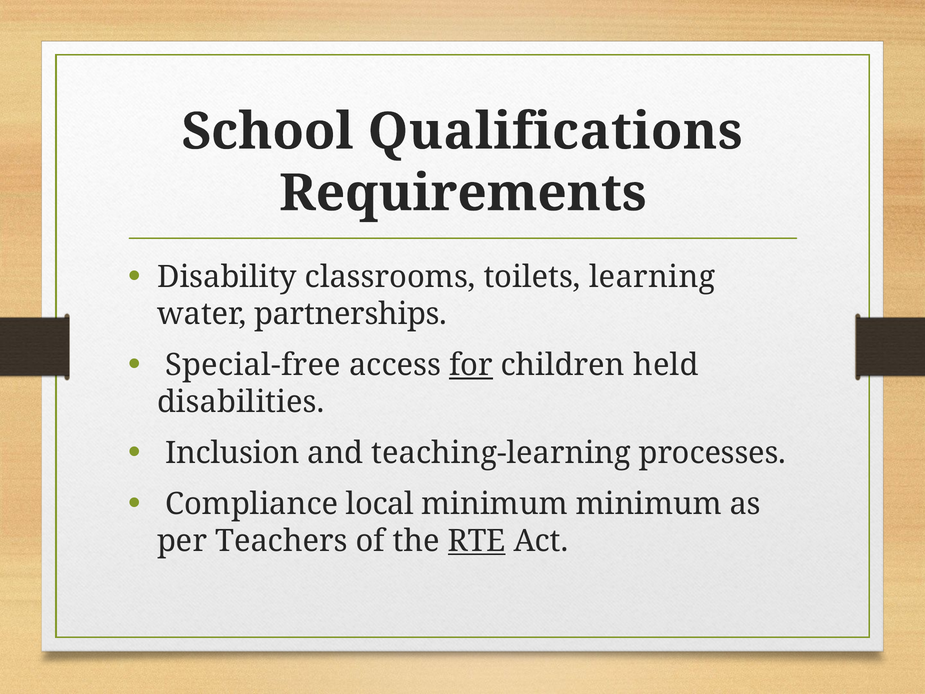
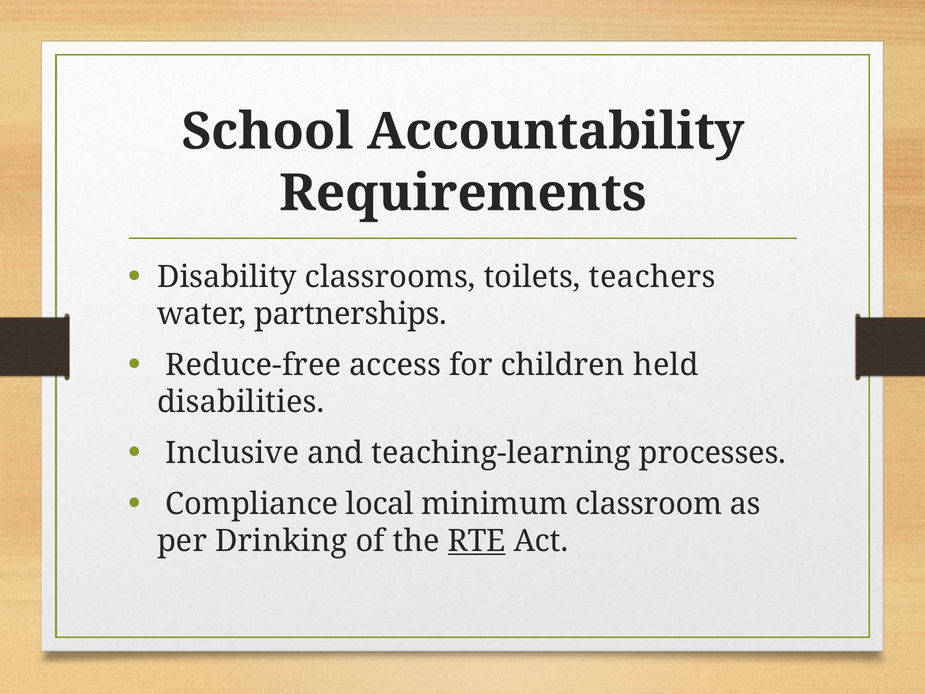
Qualifications: Qualifications -> Accountability
learning: learning -> teachers
Special-free: Special-free -> Reduce-free
for underline: present -> none
Inclusion: Inclusion -> Inclusive
minimum minimum: minimum -> classroom
Teachers: Teachers -> Drinking
